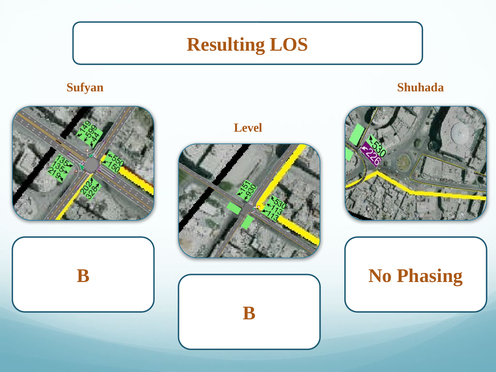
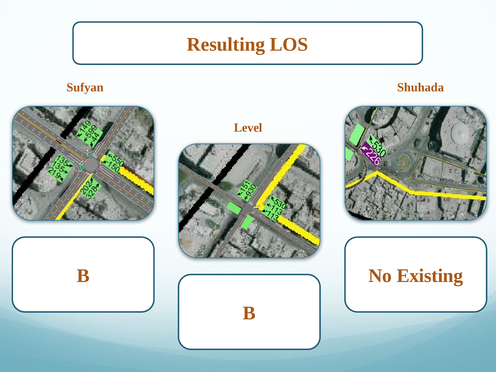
Phasing: Phasing -> Existing
